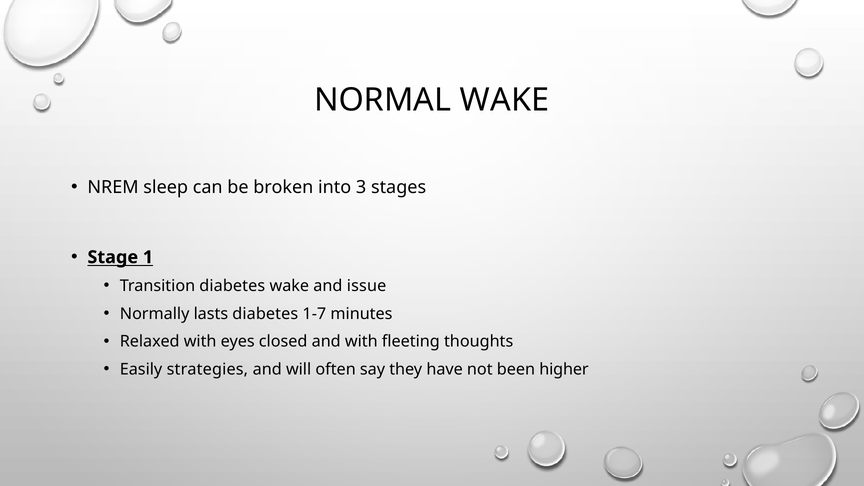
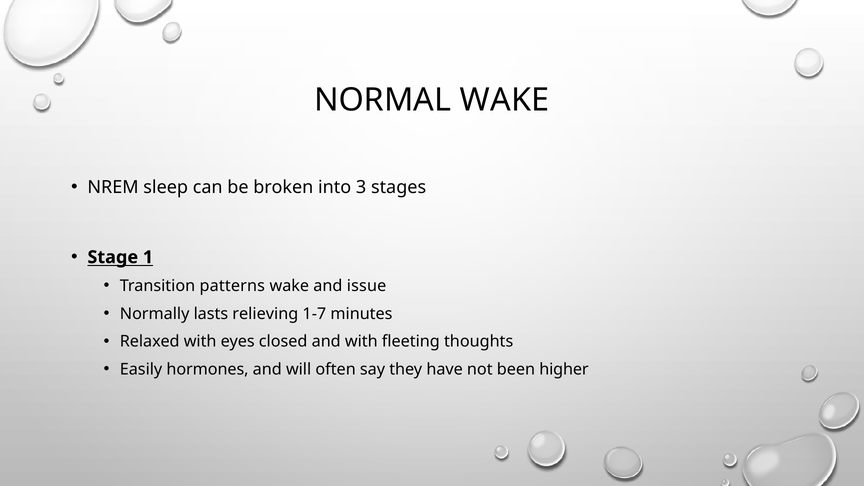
Transition diabetes: diabetes -> patterns
lasts diabetes: diabetes -> relieving
strategies: strategies -> hormones
